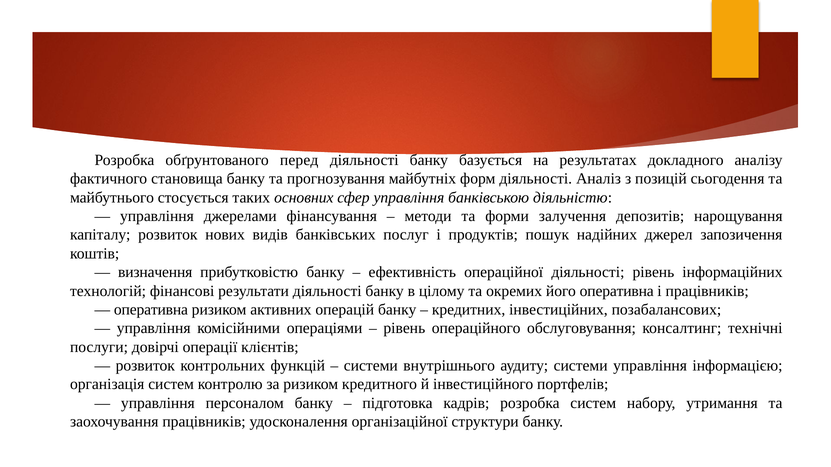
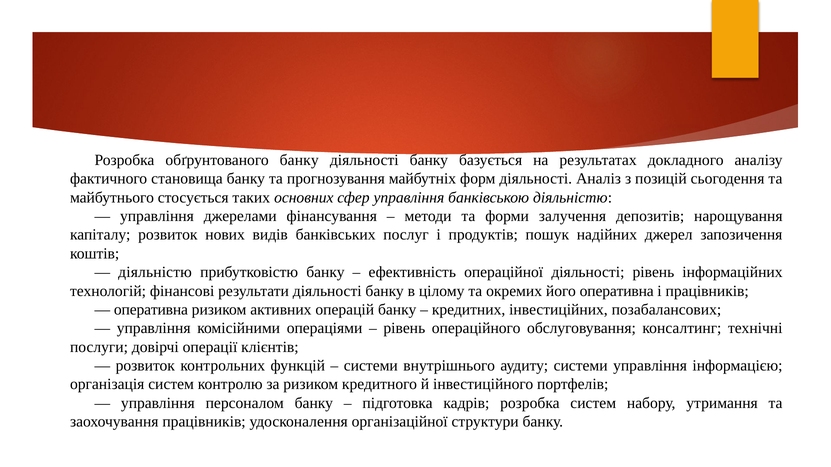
обґрунтованого перед: перед -> банку
визначення: визначення -> дiяльнiстю
